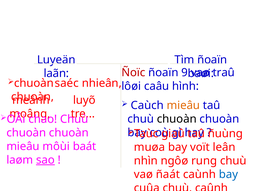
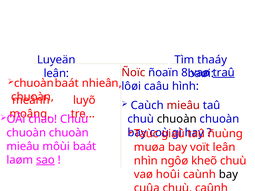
Tìm ñoaïn: ñoaïn -> thaáy
9: 9 -> 8
traû underline: none -> present
laãn at (56, 73): laãn -> leân
saéc at (67, 83): saéc -> baát
mieâu at (183, 105) colour: orange -> red
rung: rung -> kheõ
vaø ñaát: ñaát -> hoûi
bay at (228, 175) colour: blue -> black
